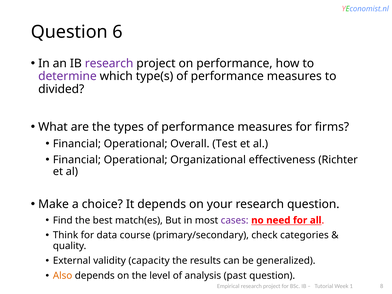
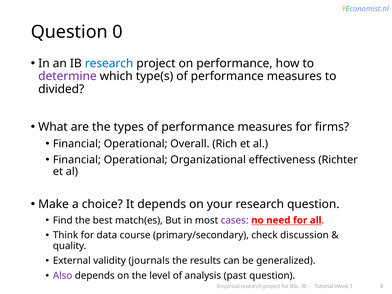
6: 6 -> 0
research at (109, 63) colour: purple -> blue
Test: Test -> Rich
categories: categories -> discussion
capacity: capacity -> journals
Also colour: orange -> purple
